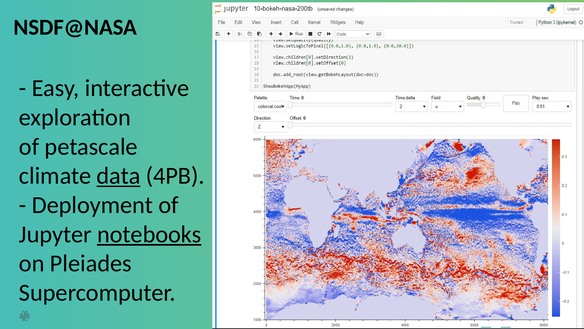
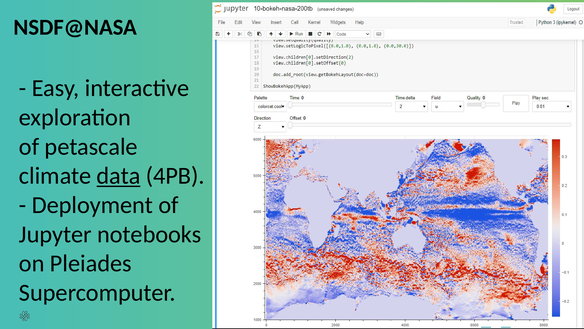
notebooks underline: present -> none
